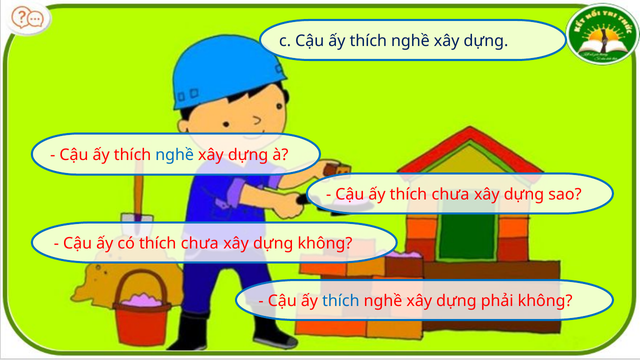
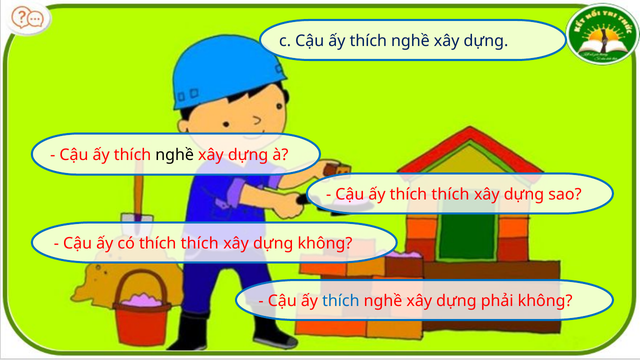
nghề at (175, 155) colour: blue -> black
ấy thích chưa: chưa -> thích
có thích chưa: chưa -> thích
